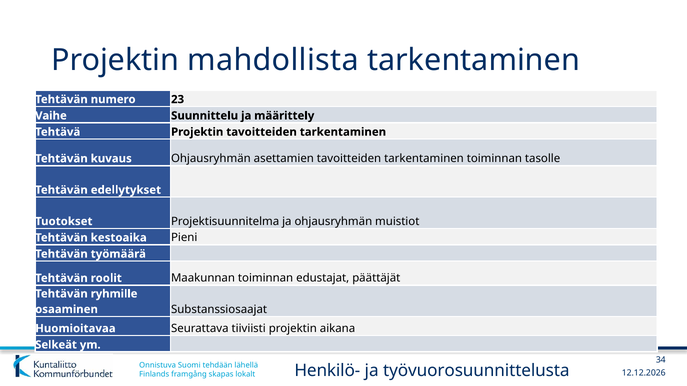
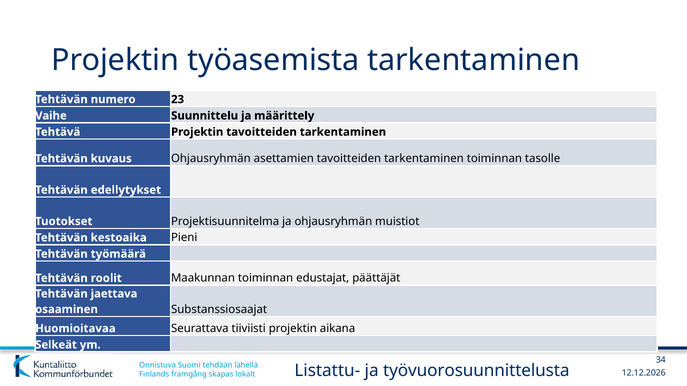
mahdollista: mahdollista -> työasemista
ryhmille: ryhmille -> jaettava
Henkilö-: Henkilö- -> Listattu-
